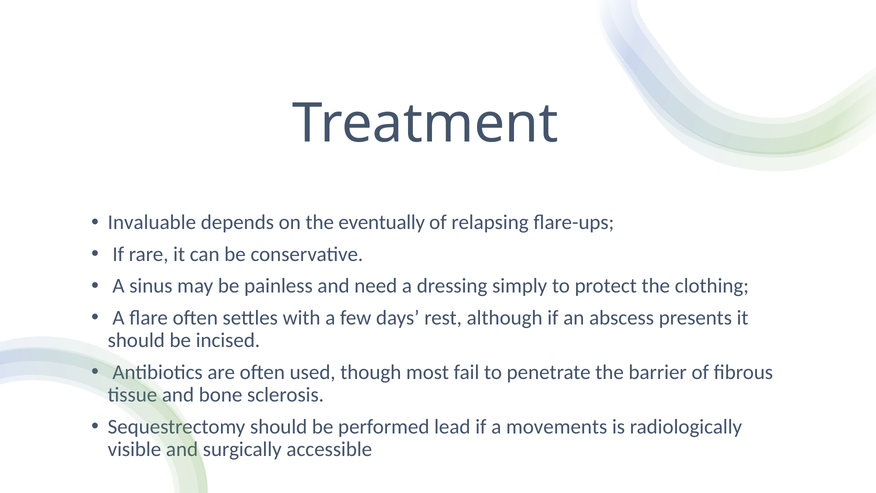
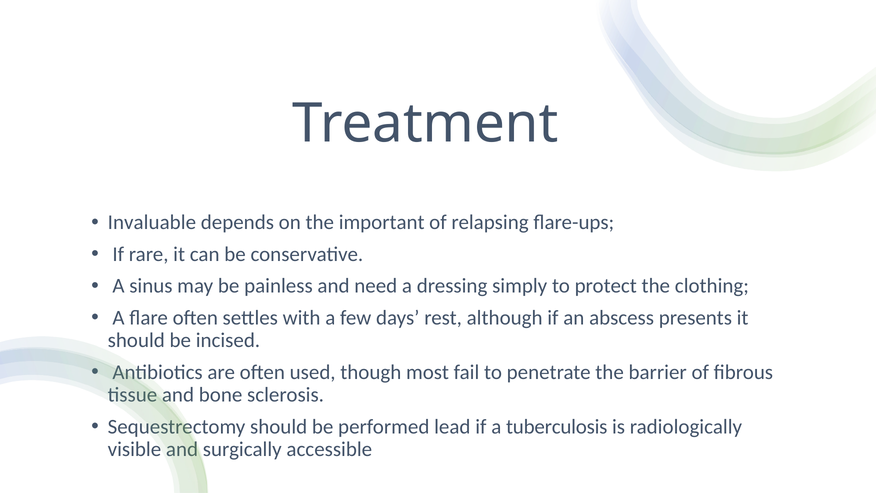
eventually: eventually -> important
movements: movements -> tuberculosis
